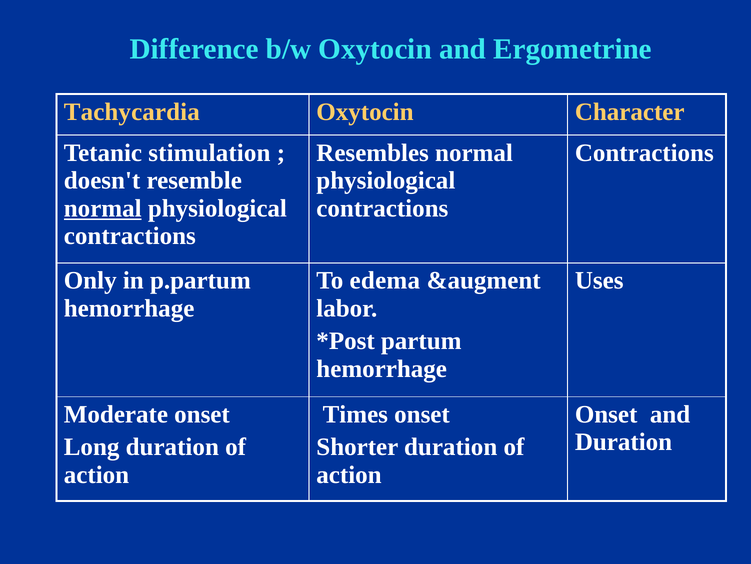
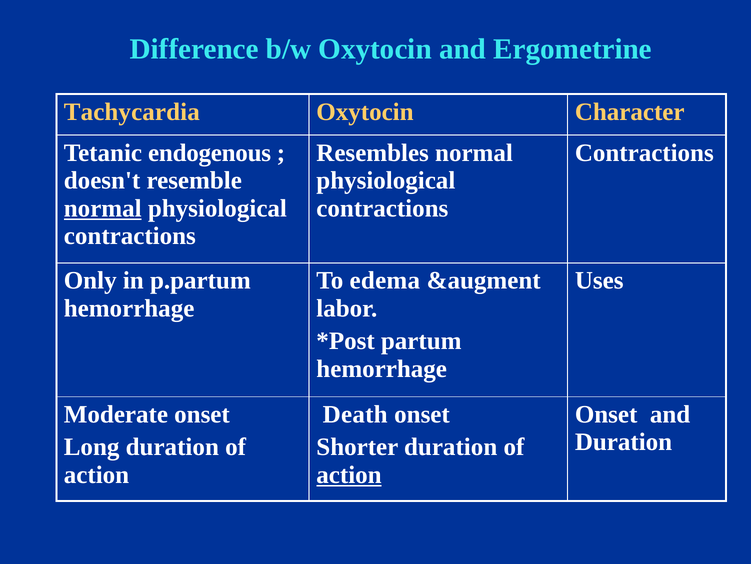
stimulation: stimulation -> endogenous
Times: Times -> Death
action at (349, 474) underline: none -> present
